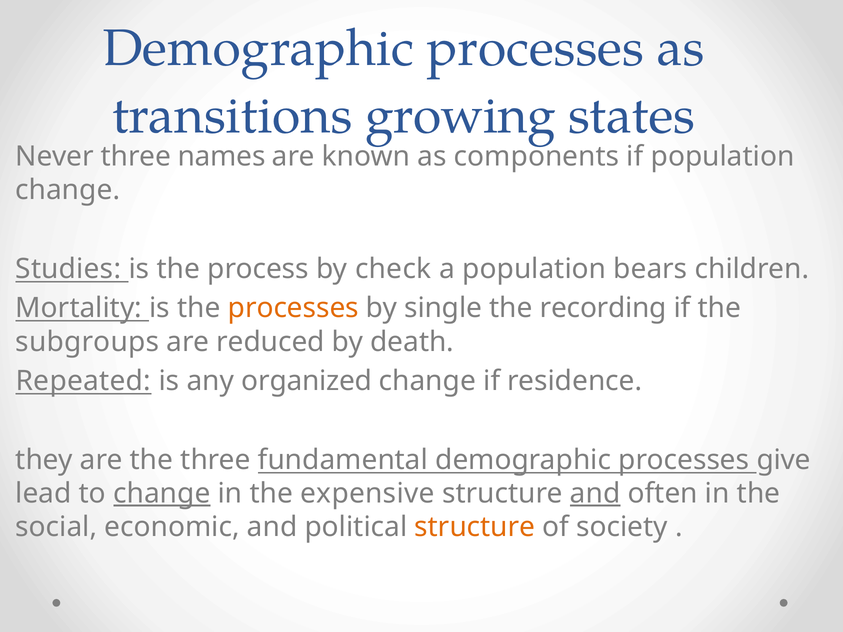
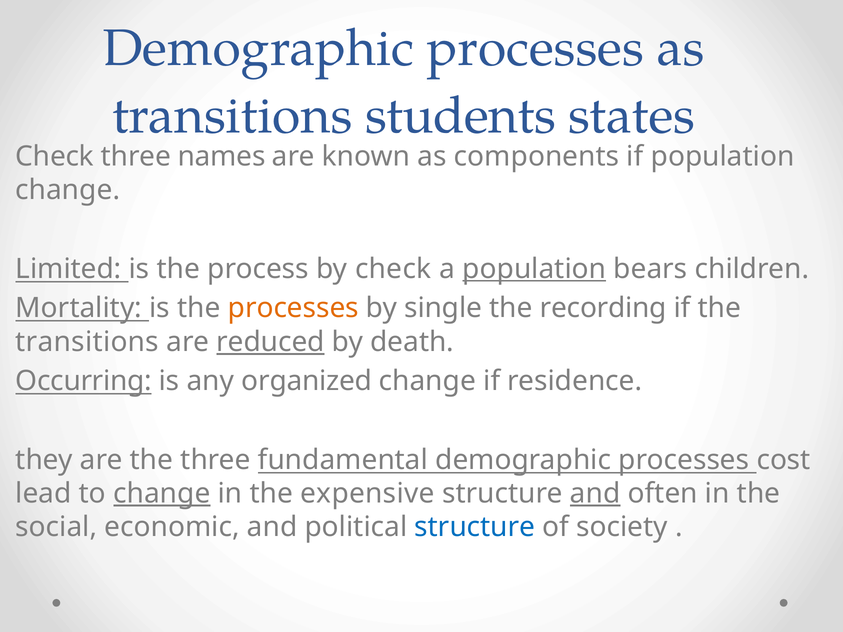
growing: growing -> students
Never at (55, 157): Never -> Check
Studies: Studies -> Limited
population at (534, 269) underline: none -> present
subgroups at (87, 342): subgroups -> transitions
reduced underline: none -> present
Repeated: Repeated -> Occurring
give: give -> cost
structure at (475, 527) colour: orange -> blue
